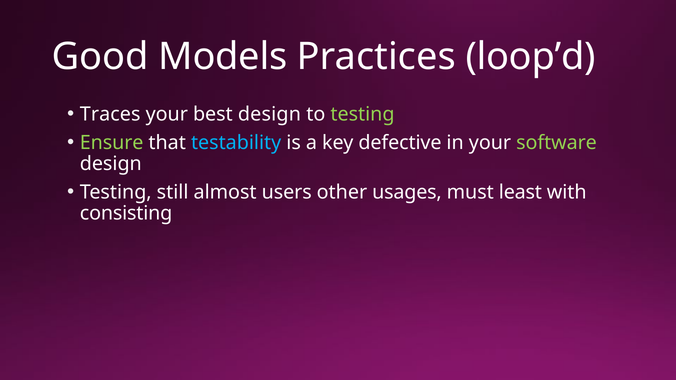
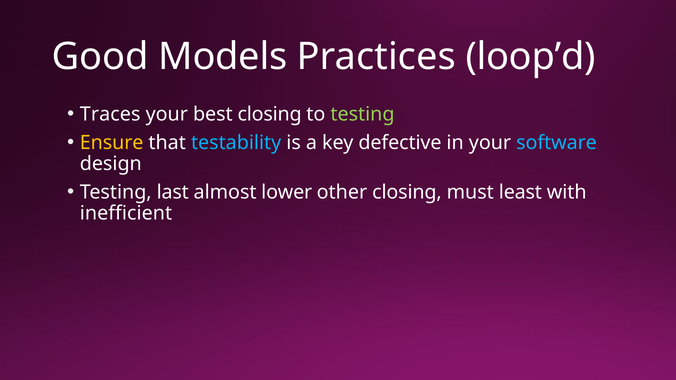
best design: design -> closing
Ensure colour: light green -> yellow
software colour: light green -> light blue
still: still -> last
users: users -> lower
other usages: usages -> closing
consisting: consisting -> inefficient
